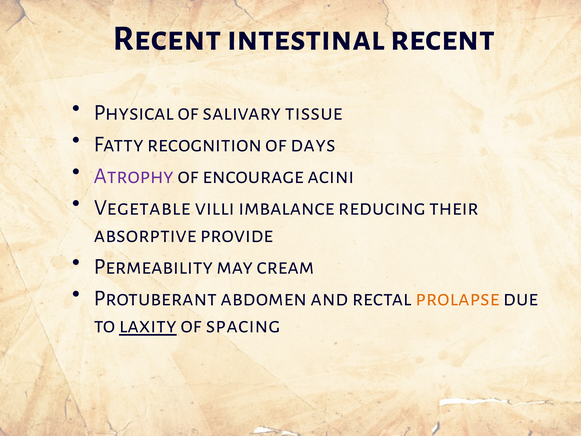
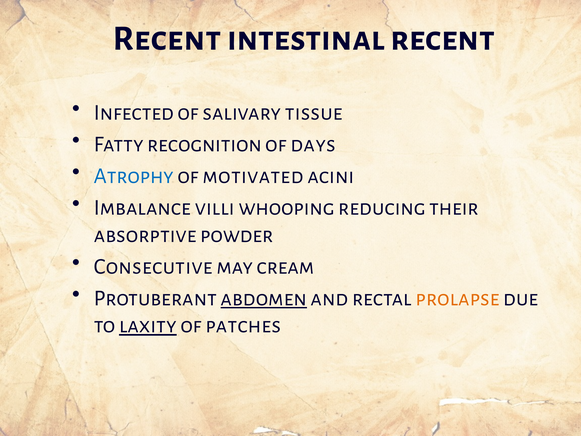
Physical: Physical -> Infected
Atrophy colour: purple -> blue
encourage: encourage -> motivated
Vegetable: Vegetable -> Imbalance
imbalance: imbalance -> whooping
provide: provide -> powder
Permeability: Permeability -> Consecutive
abdomen underline: none -> present
spacing: spacing -> patches
